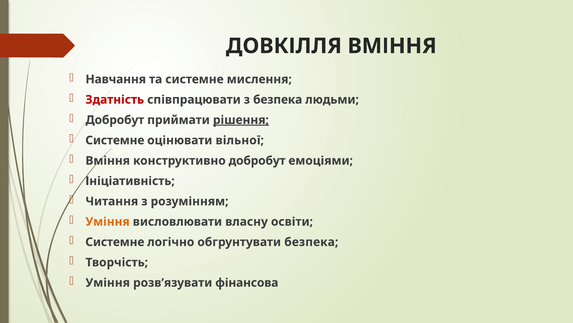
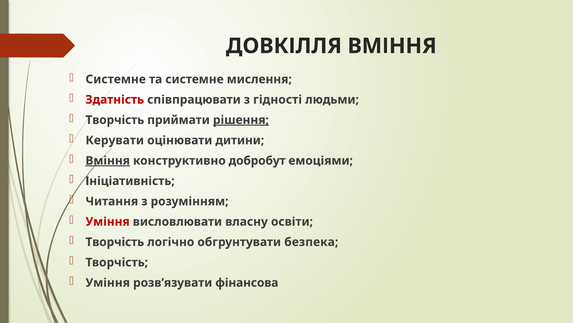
Навчання at (116, 79): Навчання -> Системне
з безпека: безпека -> гідності
Добробут at (115, 120): Добробут -> Творчість
Системне at (115, 140): Системне -> Керувати
вільної: вільної -> дитини
Вміння at (108, 160) underline: none -> present
Уміння at (108, 221) colour: orange -> red
Системне at (115, 242): Системне -> Творчість
